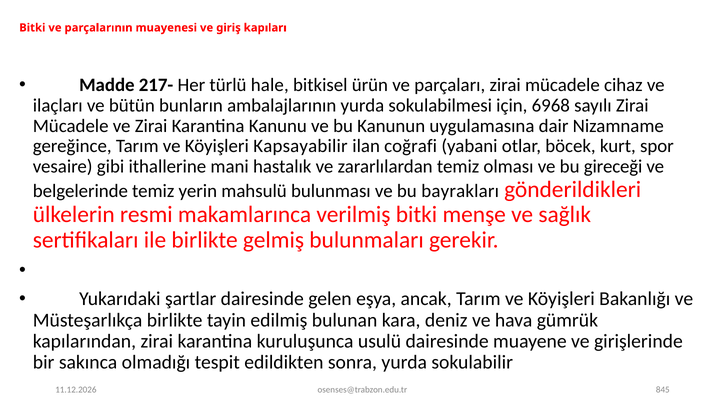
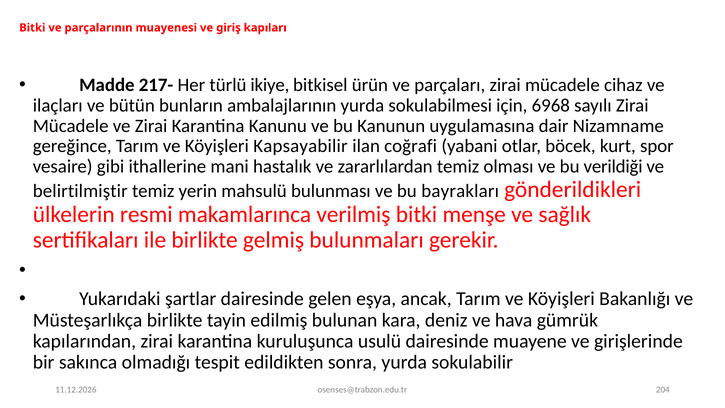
hale: hale -> ikiye
gireceği: gireceği -> verildiği
belgelerinde: belgelerinde -> belirtilmiştir
845: 845 -> 204
